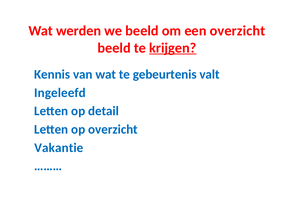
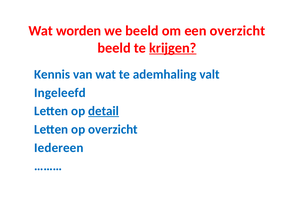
werden: werden -> worden
gebeurtenis: gebeurtenis -> ademhaling
detail underline: none -> present
Vakantie: Vakantie -> Iedereen
